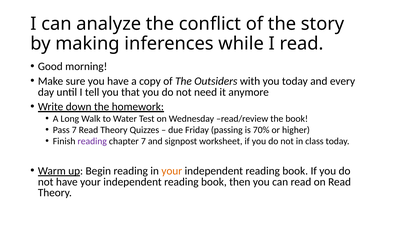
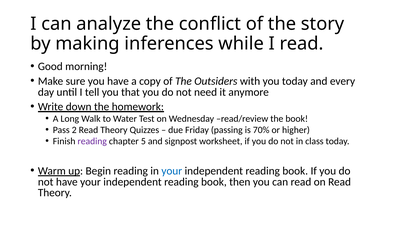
Pass 7: 7 -> 2
chapter 7: 7 -> 5
your at (172, 170) colour: orange -> blue
